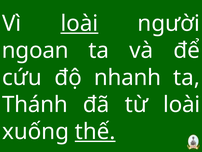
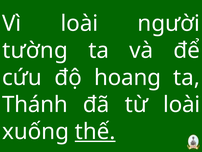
loài at (79, 23) underline: present -> none
ngoan: ngoan -> tường
nhanh: nhanh -> hoang
